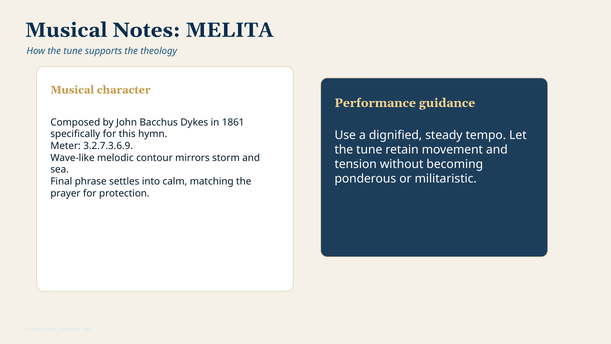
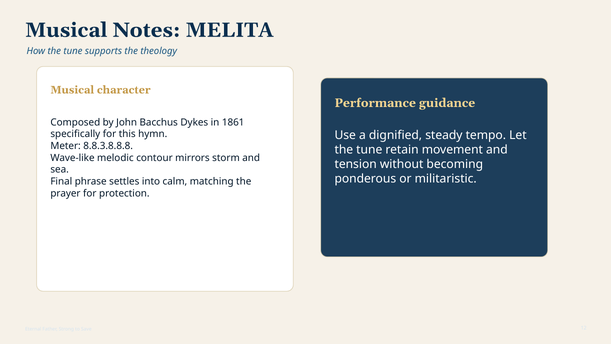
3.2.7.3.6.9: 3.2.7.3.6.9 -> 8.8.3.8.8.8
